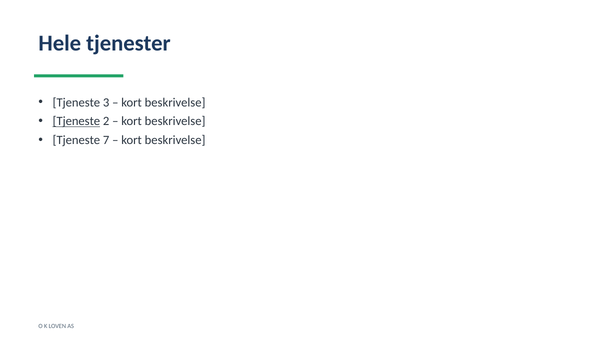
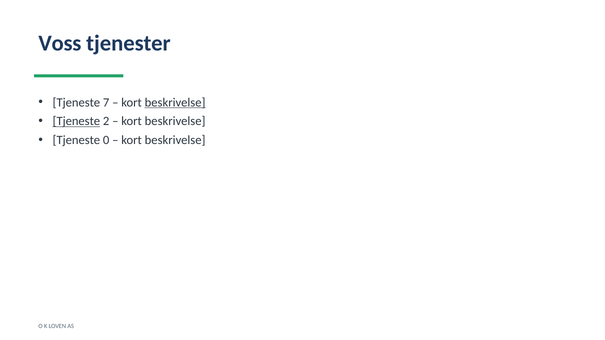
Hele: Hele -> Voss
3: 3 -> 7
beskrivelse at (175, 102) underline: none -> present
7: 7 -> 0
